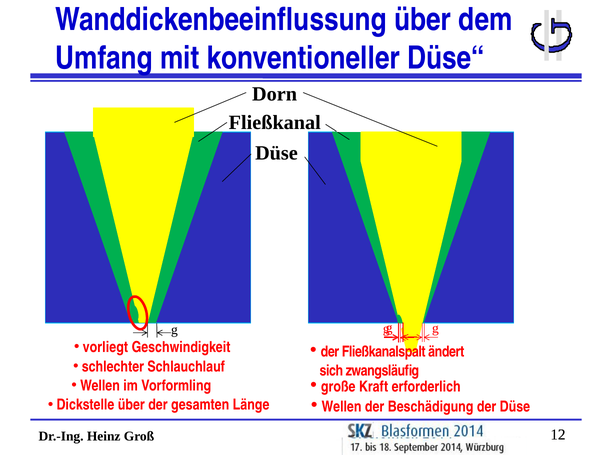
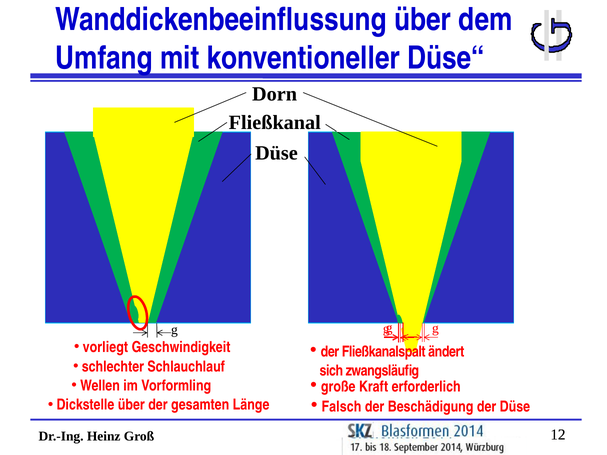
Wellen at (342, 407): Wellen -> Falsch
